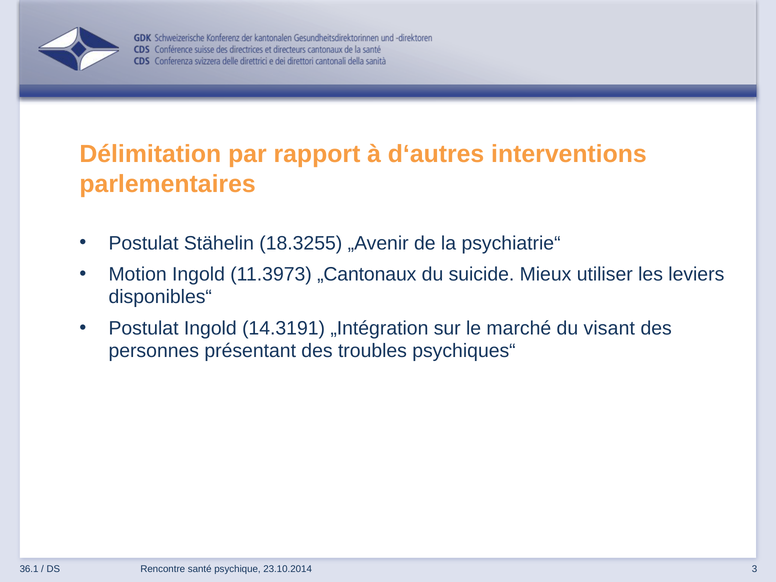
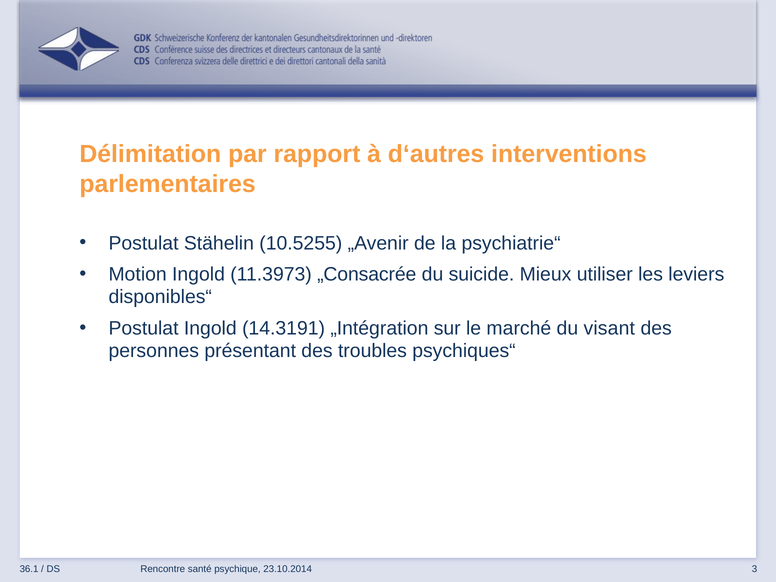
18.3255: 18.3255 -> 10.5255
„Cantonaux: „Cantonaux -> „Consacrée
